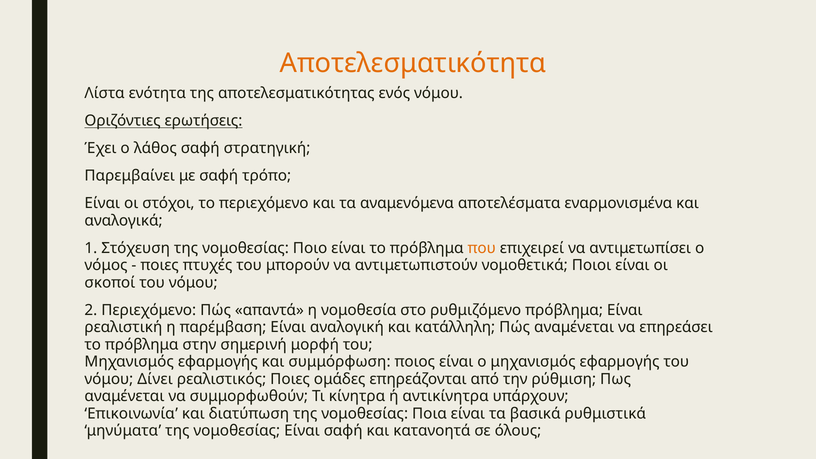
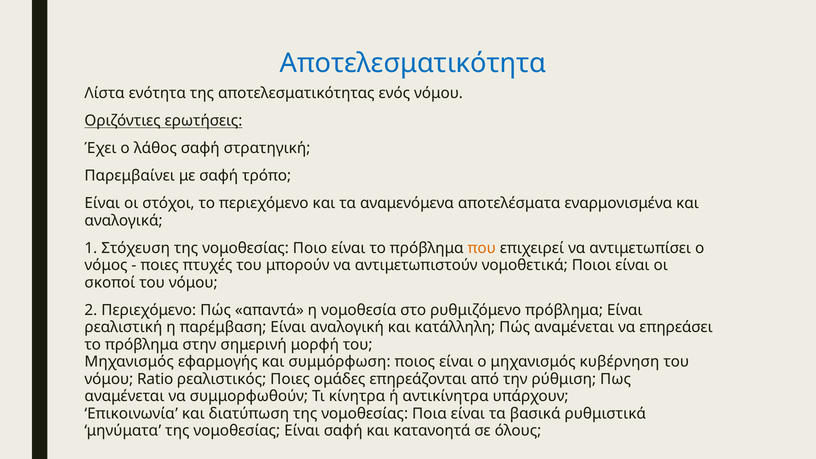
Αποτελεσματικότητα colour: orange -> blue
ο μηχανισμός εφαρµογής: εφαρµογής -> κυβέρνηση
Δίνει: Δίνει -> Ratio
